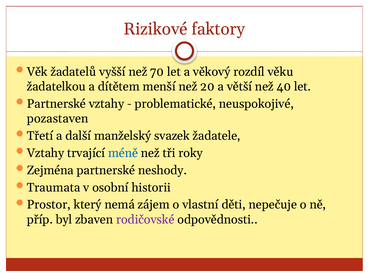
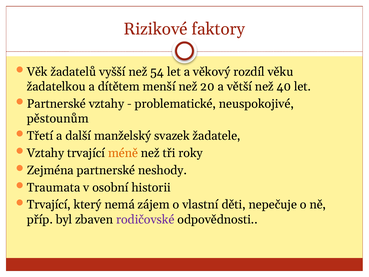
70: 70 -> 54
pozastaven: pozastaven -> pěstounům
méně colour: blue -> orange
Prostor at (49, 204): Prostor -> Trvající
